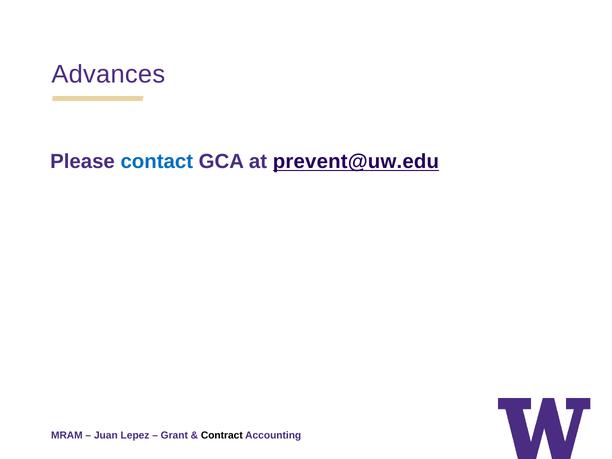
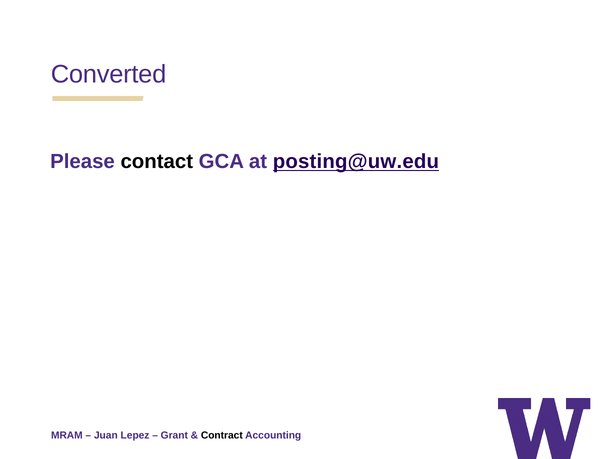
Advances: Advances -> Converted
contact colour: blue -> black
prevent@uw.edu: prevent@uw.edu -> posting@uw.edu
